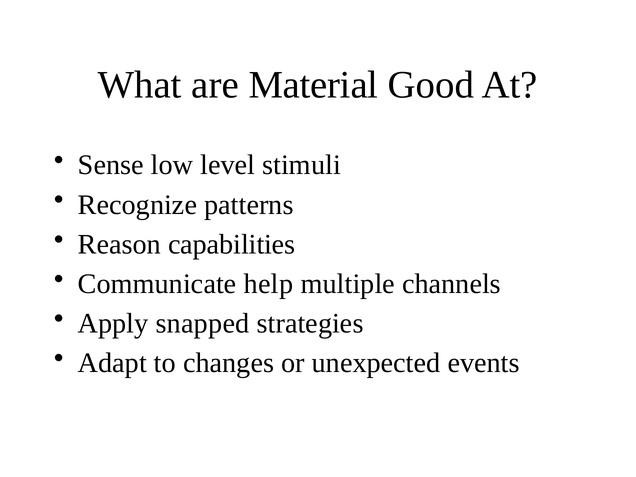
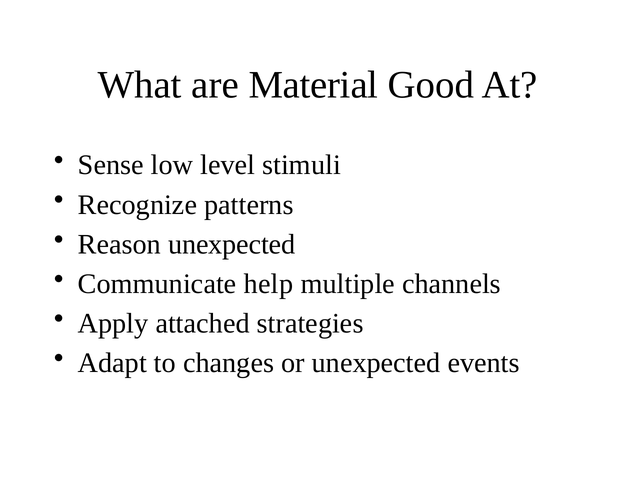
Reason capabilities: capabilities -> unexpected
snapped: snapped -> attached
